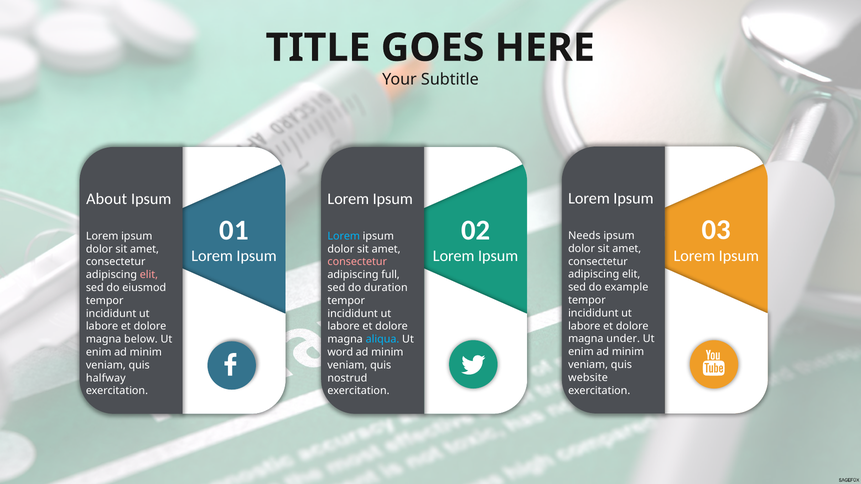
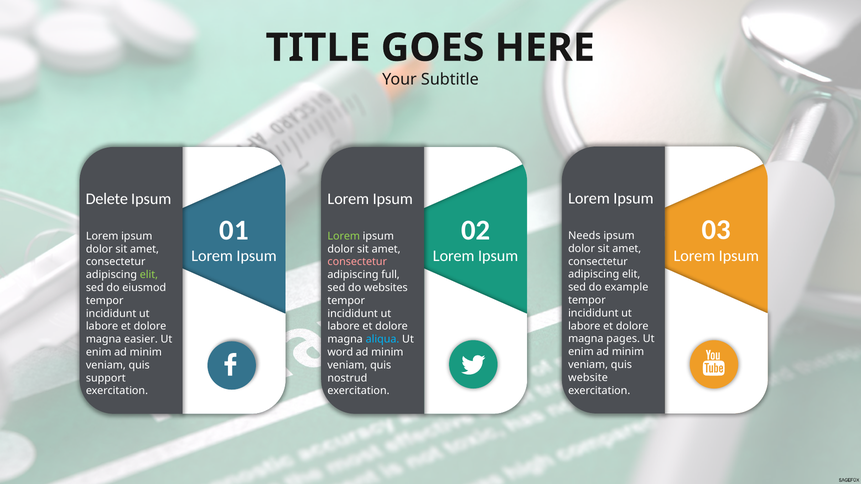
About: About -> Delete
Lorem at (344, 236) colour: light blue -> light green
elit at (149, 275) colour: pink -> light green
duration: duration -> websites
under: under -> pages
below: below -> easier
halfway: halfway -> support
